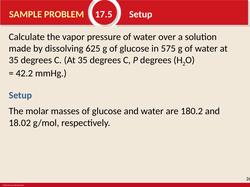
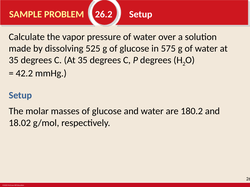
17.5: 17.5 -> 26.2
625: 625 -> 525
